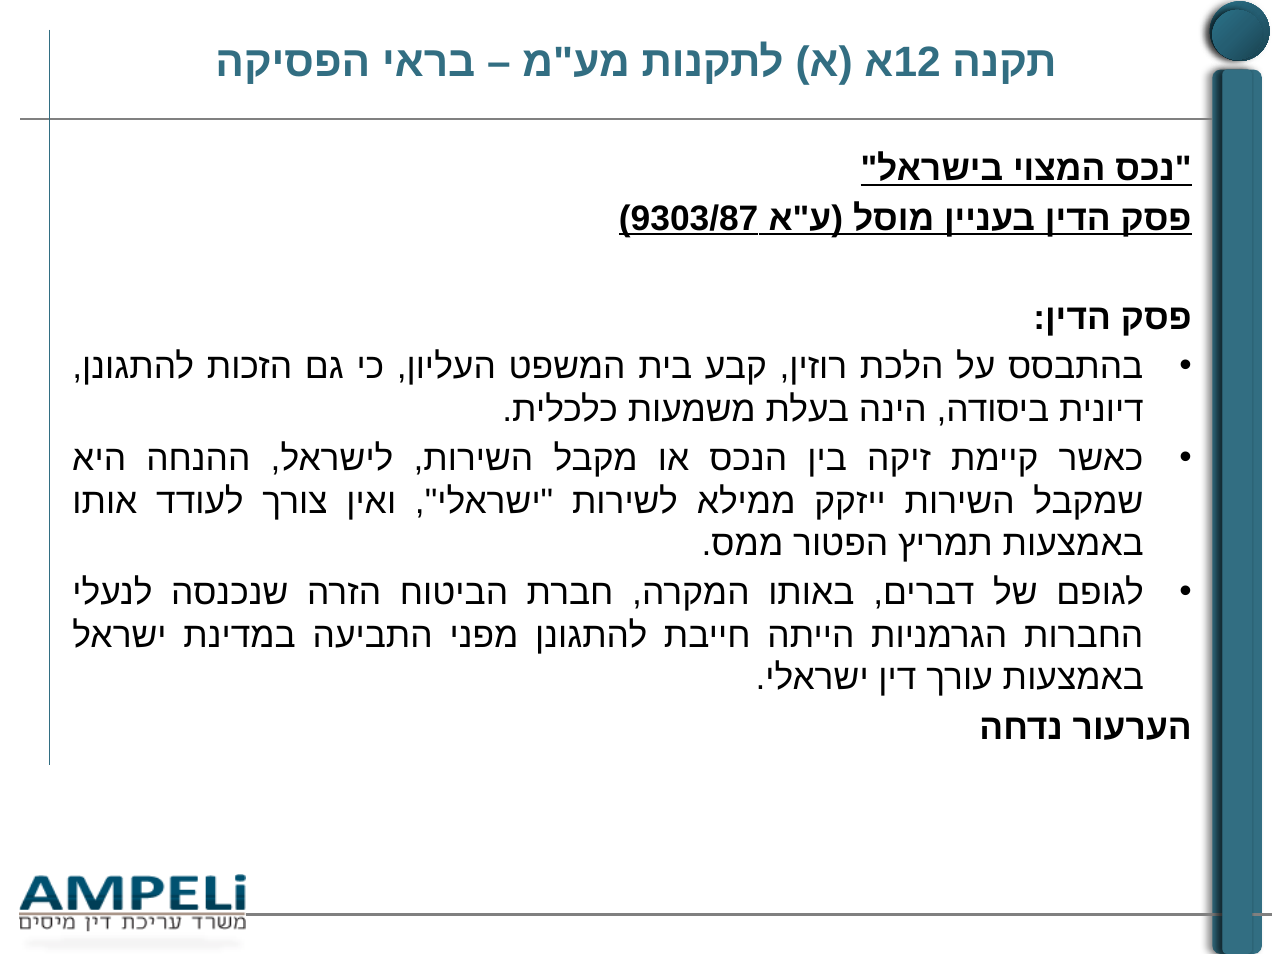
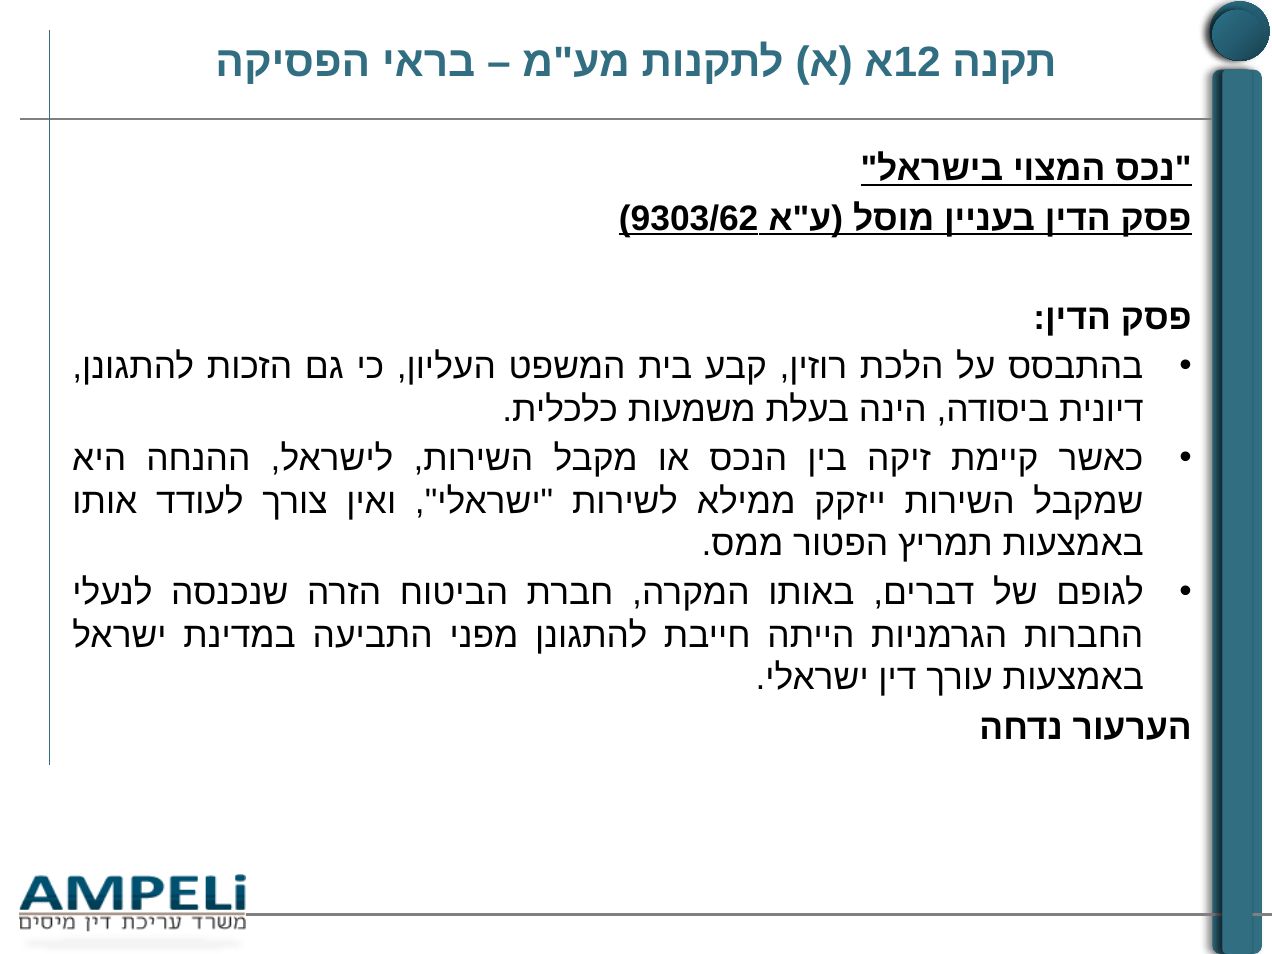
9303/87: 9303/87 -> 9303/62
